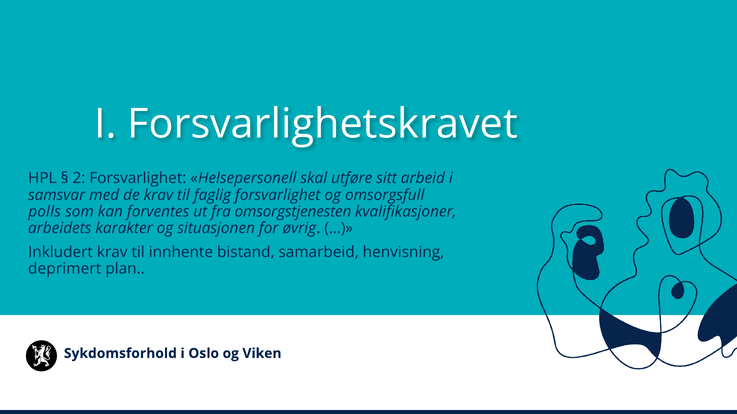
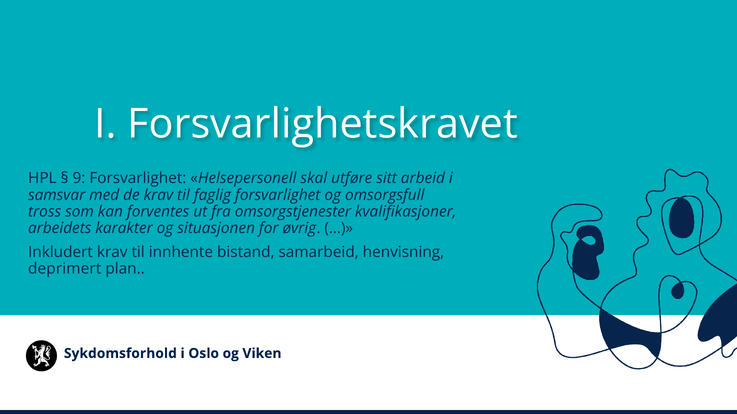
2: 2 -> 9
polls: polls -> tross
omsorgstjenesten: omsorgstjenesten -> omsorgstjenester
